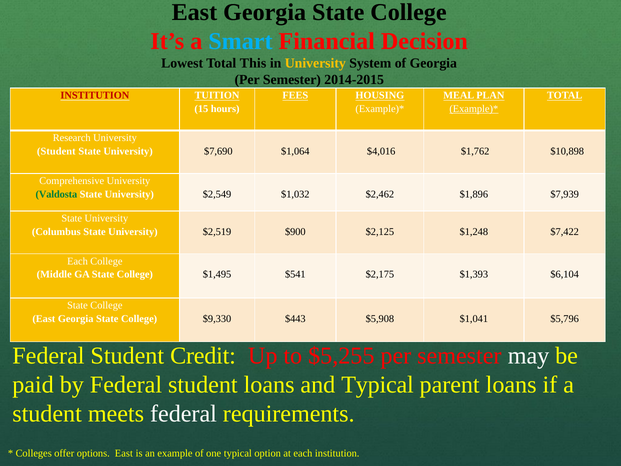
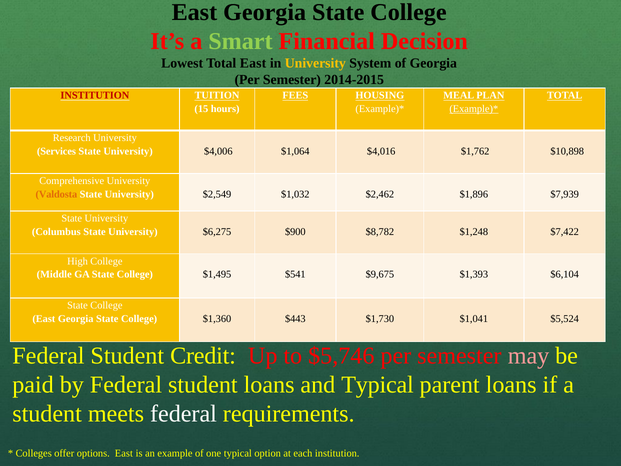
Smart colour: light blue -> light green
Total This: This -> East
Student at (56, 151): Student -> Services
$7,690: $7,690 -> $4,006
Valdosta colour: green -> orange
$2,519: $2,519 -> $6,275
$2,125: $2,125 -> $8,782
Each at (78, 261): Each -> High
$2,175: $2,175 -> $9,675
$9,330: $9,330 -> $1,360
$5,908: $5,908 -> $1,730
$5,796: $5,796 -> $5,524
$5,255: $5,255 -> $5,746
may colour: white -> pink
